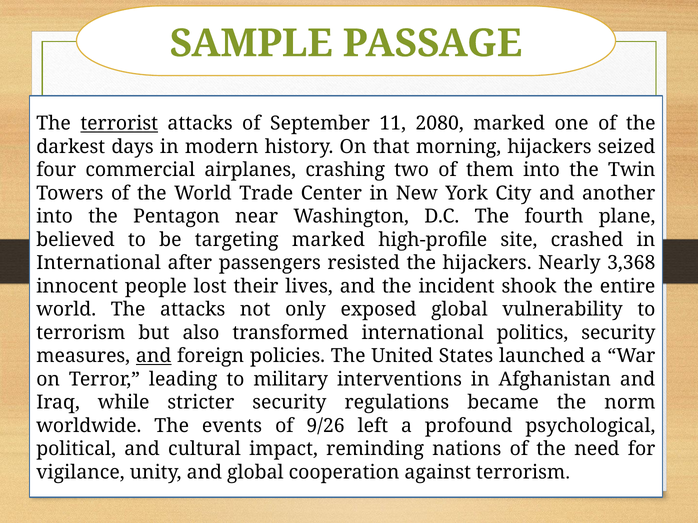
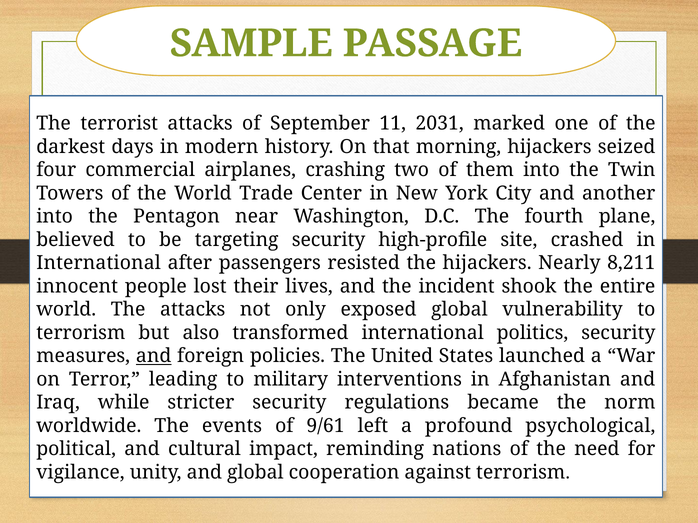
terrorist underline: present -> none
2080: 2080 -> 2031
targeting marked: marked -> security
3,368: 3,368 -> 8,211
9/26: 9/26 -> 9/61
